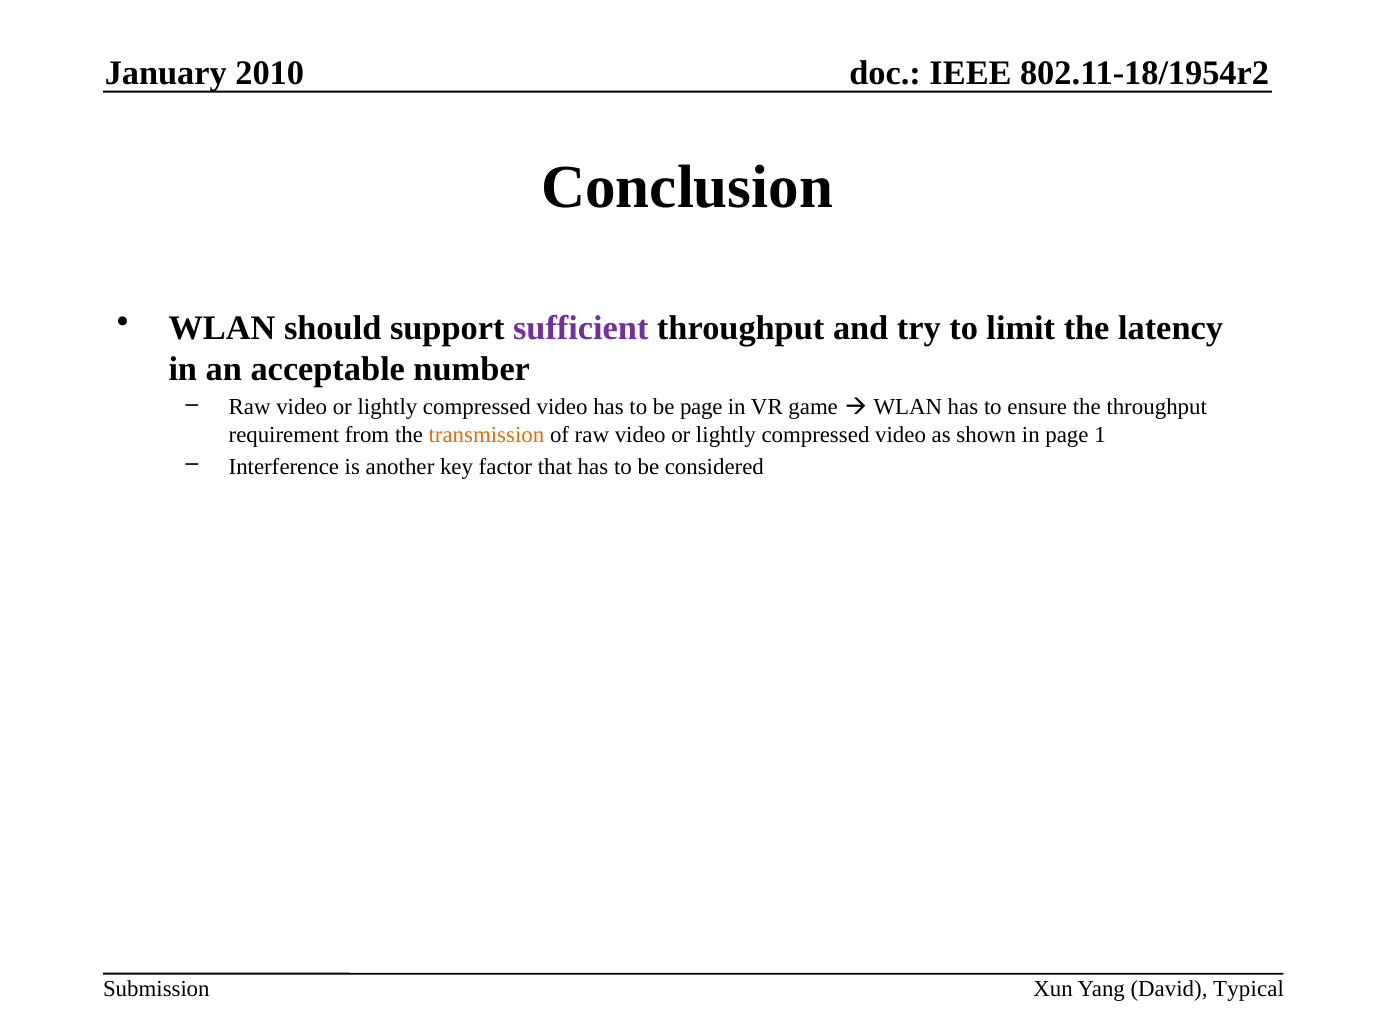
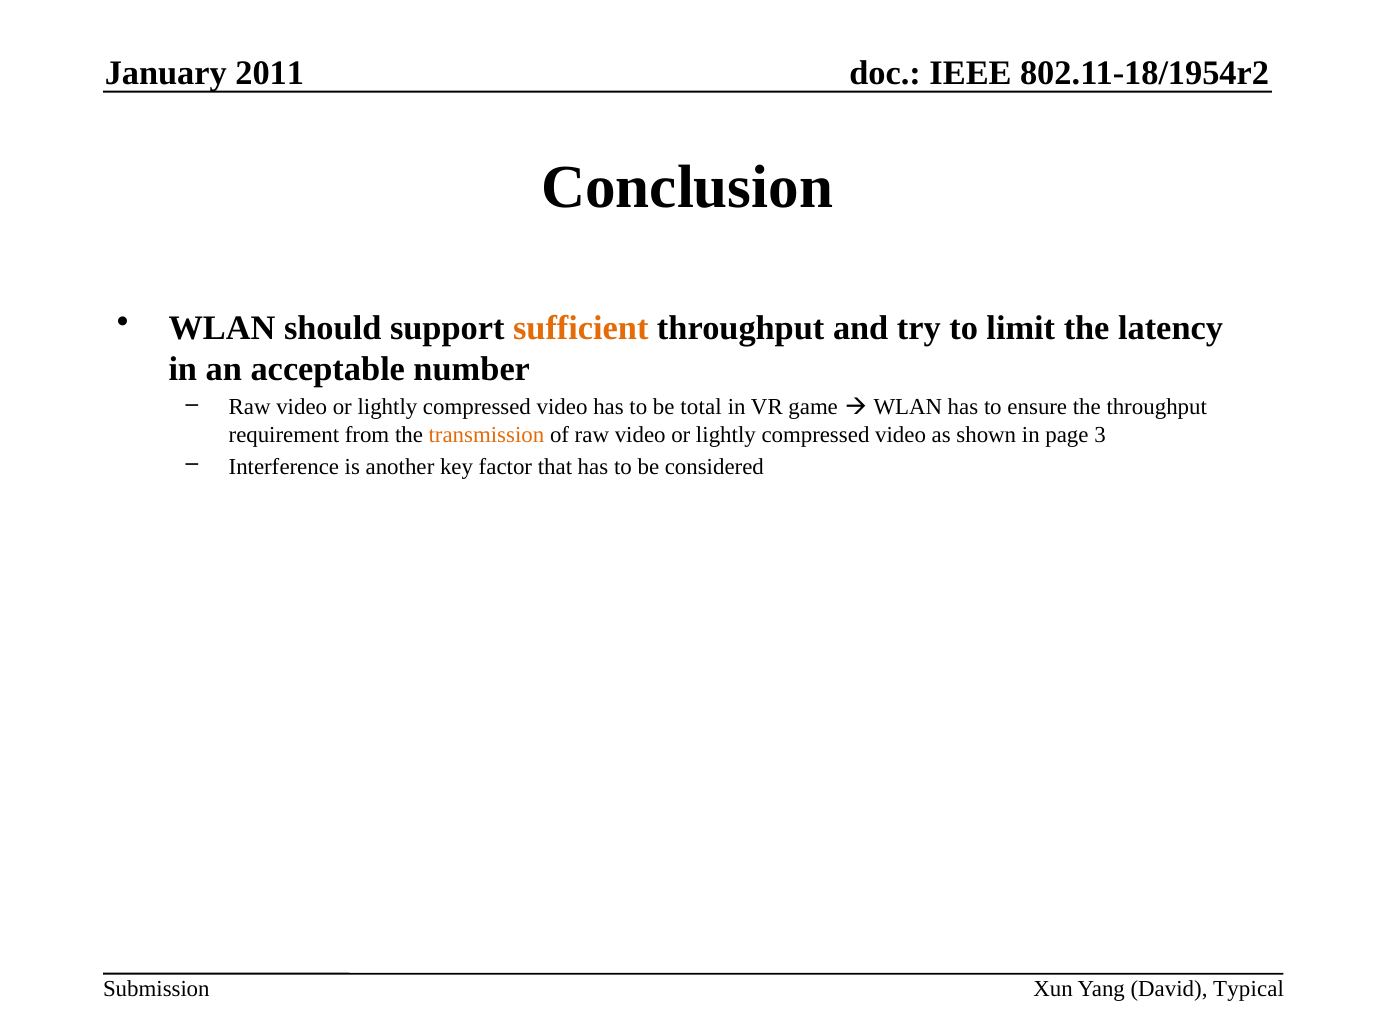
2010: 2010 -> 2011
sufficient colour: purple -> orange
be page: page -> total
1: 1 -> 3
